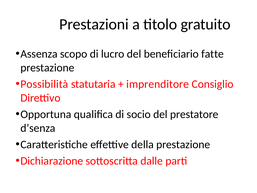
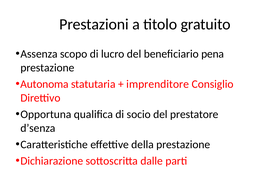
fatte: fatte -> pena
Possibilità: Possibilità -> Autonoma
